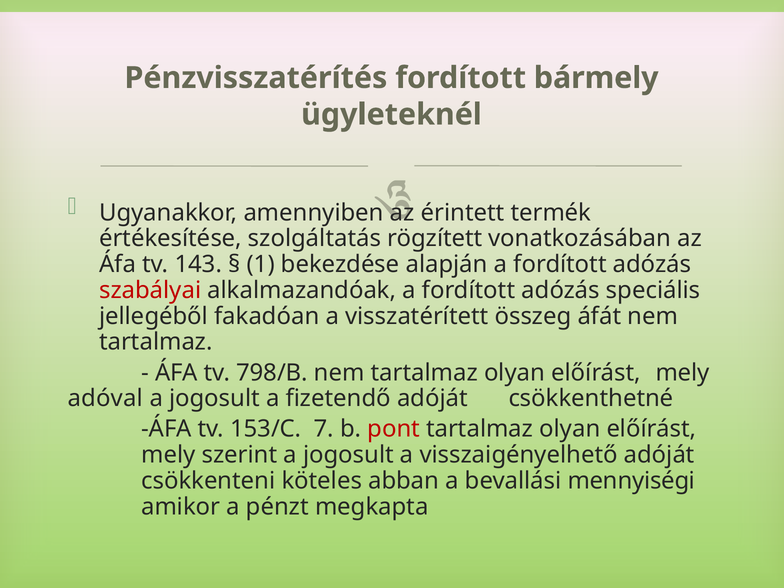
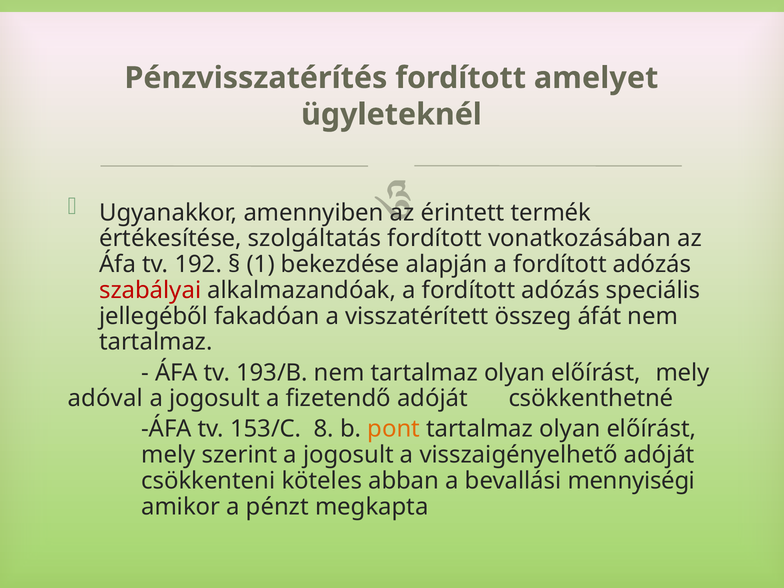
bármely: bármely -> amelyet
szolgáltatás rögzített: rögzített -> fordított
143: 143 -> 192
798/B: 798/B -> 193/B
7: 7 -> 8
pont colour: red -> orange
